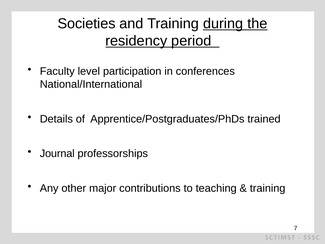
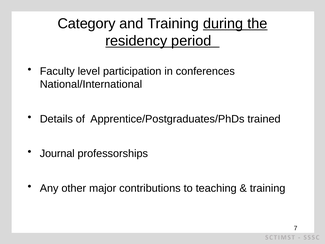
Societies: Societies -> Category
